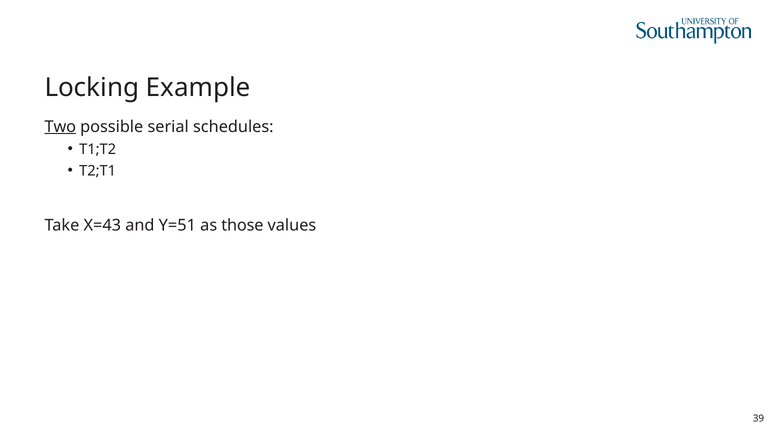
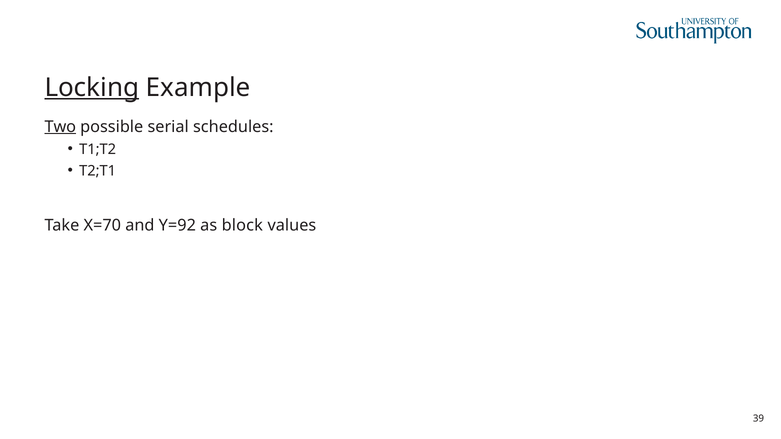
Locking underline: none -> present
X=43: X=43 -> X=70
Y=51: Y=51 -> Y=92
those: those -> block
